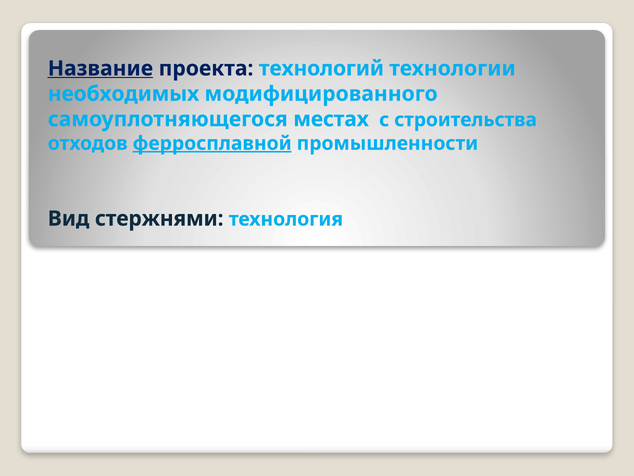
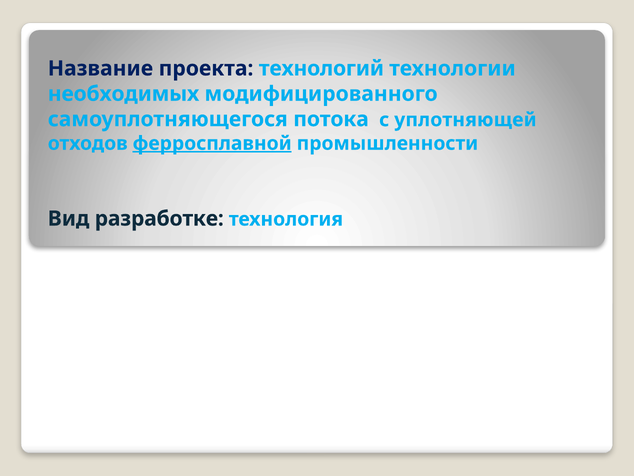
Название underline: present -> none
местах: местах -> потока
строительства: строительства -> уплотняющей
стержнями: стержнями -> разработке
